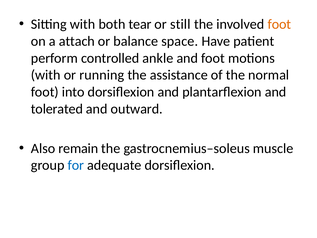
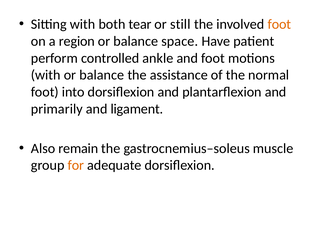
attach: attach -> region
with or running: running -> balance
tolerated: tolerated -> primarily
outward: outward -> ligament
for colour: blue -> orange
